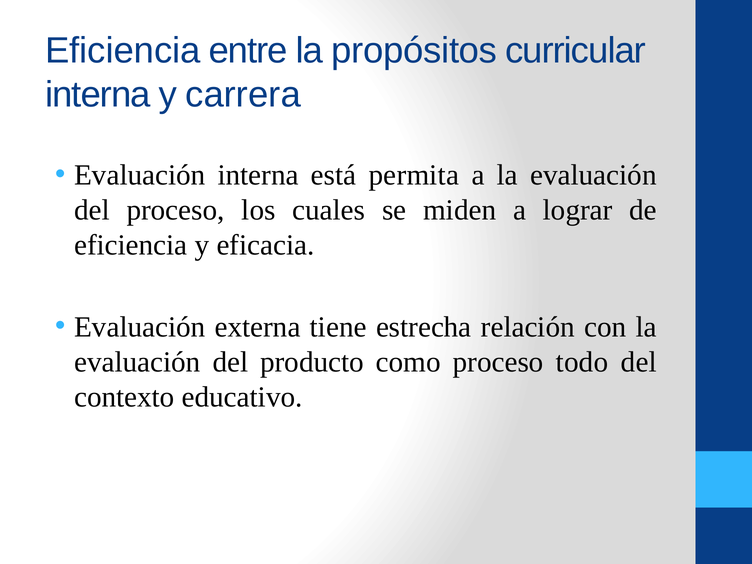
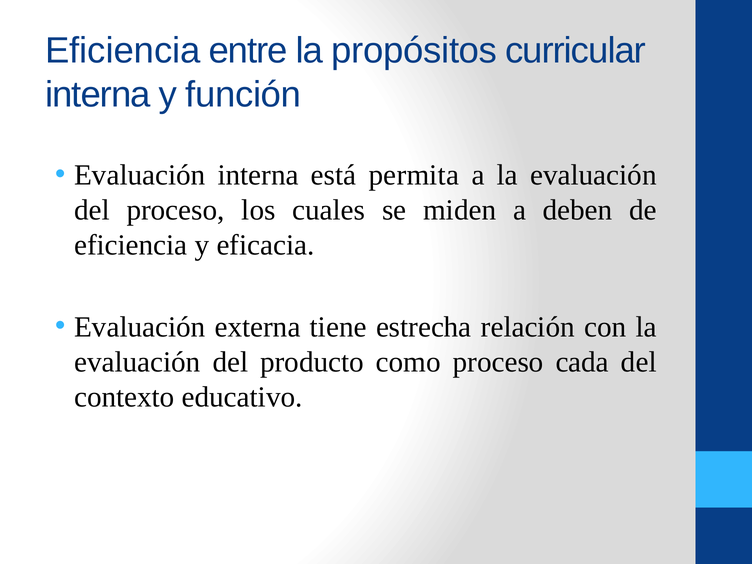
carrera: carrera -> función
lograr: lograr -> deben
todo: todo -> cada
